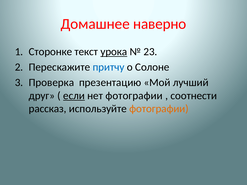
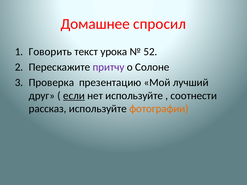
наверно: наверно -> спросил
Сторонке: Сторонке -> Говорить
урока underline: present -> none
23: 23 -> 52
притчу colour: blue -> purple
нет фотографии: фотографии -> используйте
